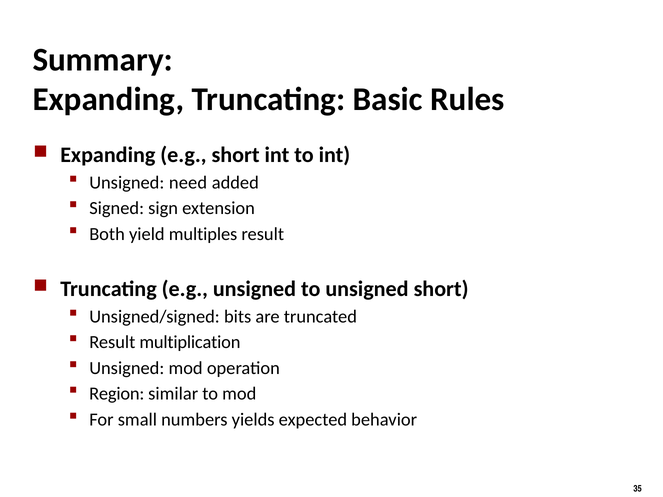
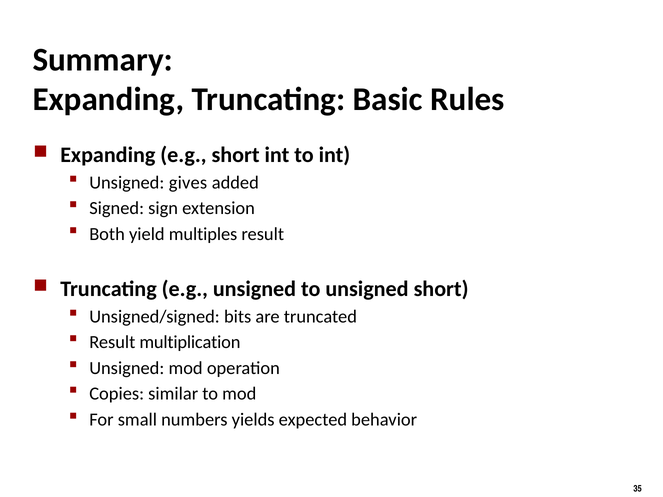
need: need -> gives
Region: Region -> Copies
